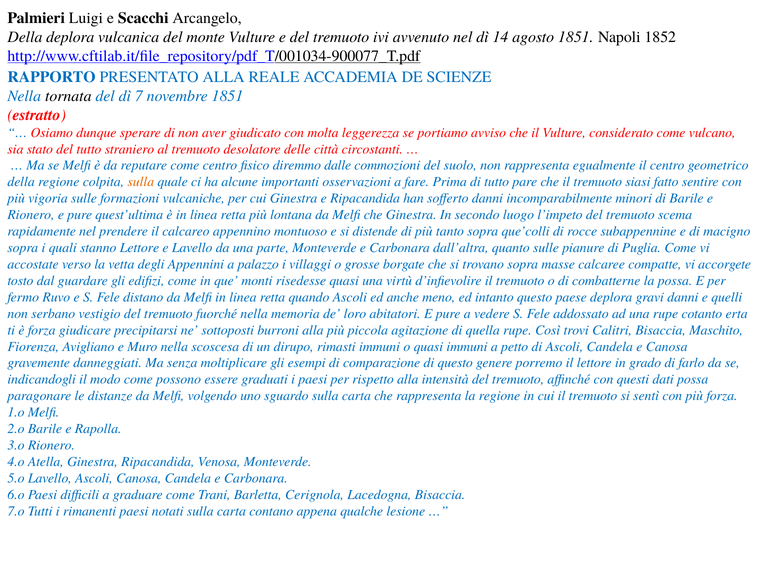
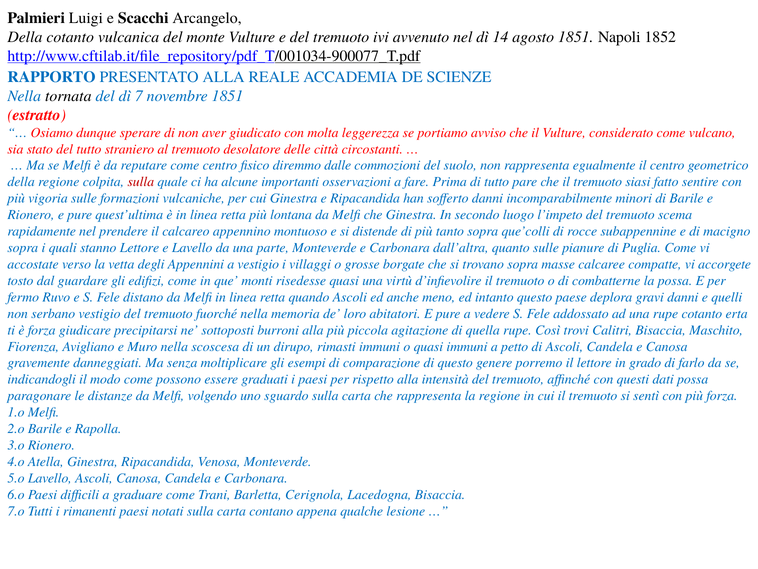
Della deplora: deplora -> cotanto
sulla at (141, 182) colour: orange -> red
a palazzo: palazzo -> vestigio
